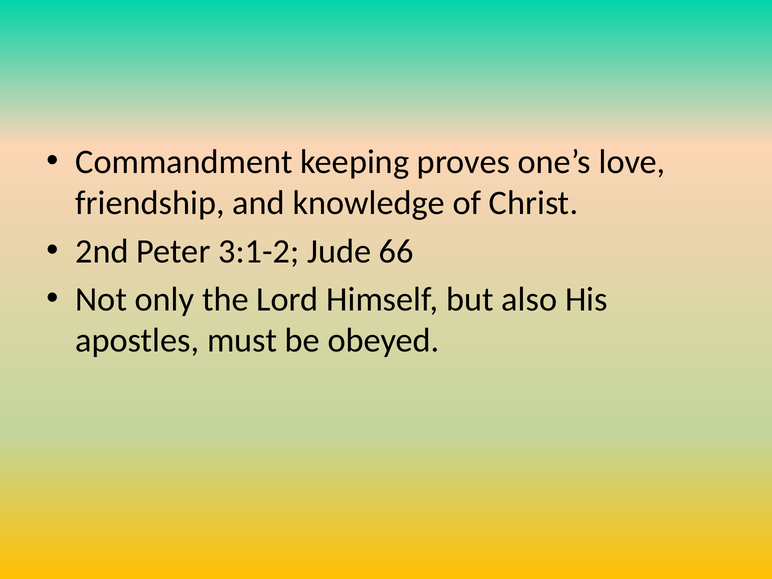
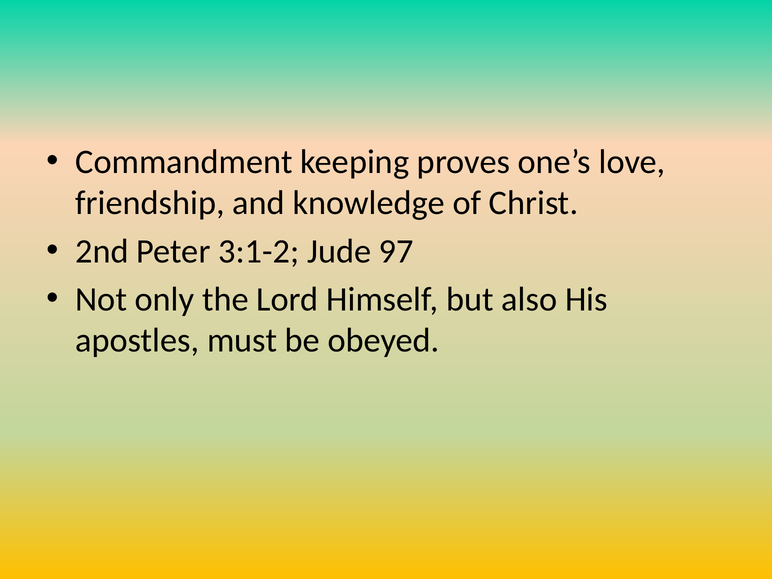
66: 66 -> 97
